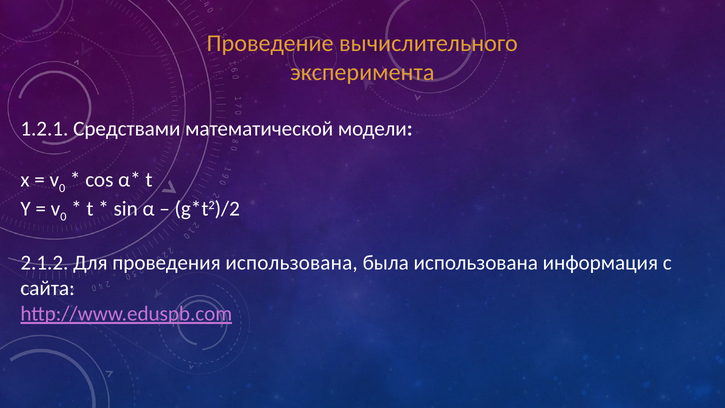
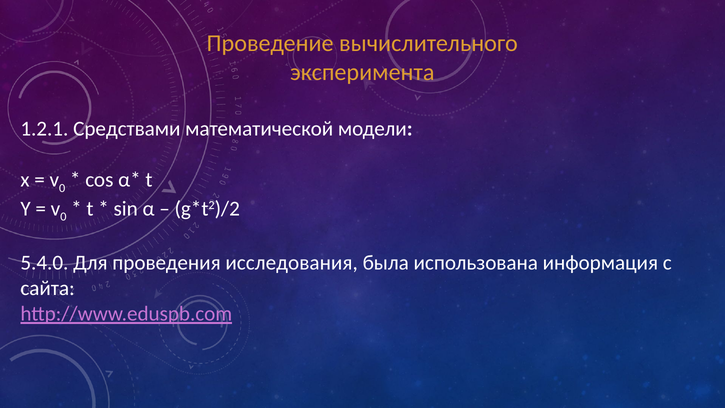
2.1.2: 2.1.2 -> 5.4.0
проведения использована: использована -> исследования
